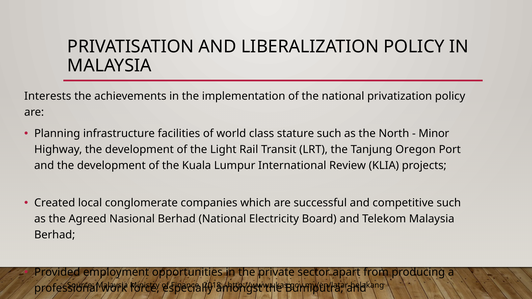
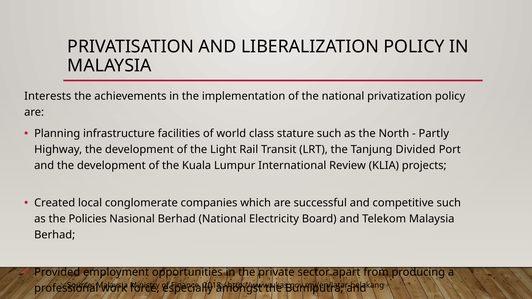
Minor: Minor -> Partly
Oregon: Oregon -> Divided
Agreed: Agreed -> Policies
